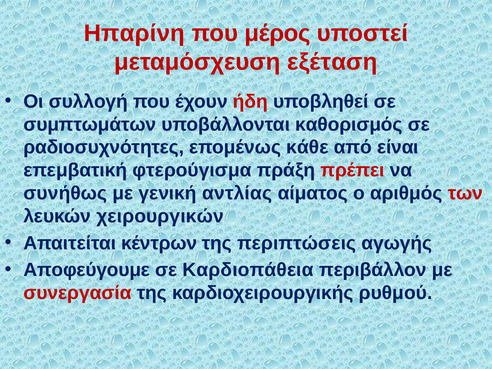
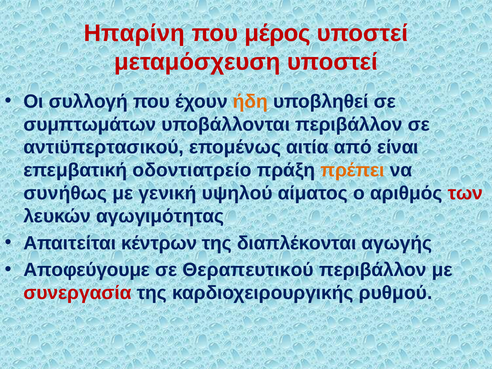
μεταμόσχευση εξέταση: εξέταση -> υποστεί
ήδη colour: red -> orange
υποβάλλονται καθορισμός: καθορισμός -> περιβάλλον
ραδιοσυχνότητες: ραδιοσυχνότητες -> αντιϋπερτασικού
κάθε: κάθε -> αιτία
φτερούγισμα: φτερούγισμα -> οδοντιατρείο
πρέπει colour: red -> orange
αντλίας: αντλίας -> υψηλού
χειρουργικών: χειρουργικών -> αγωγιμότητας
περιπτώσεις: περιπτώσεις -> διαπλέκονται
Καρδιοπάθεια: Καρδιοπάθεια -> Θεραπευτικού
